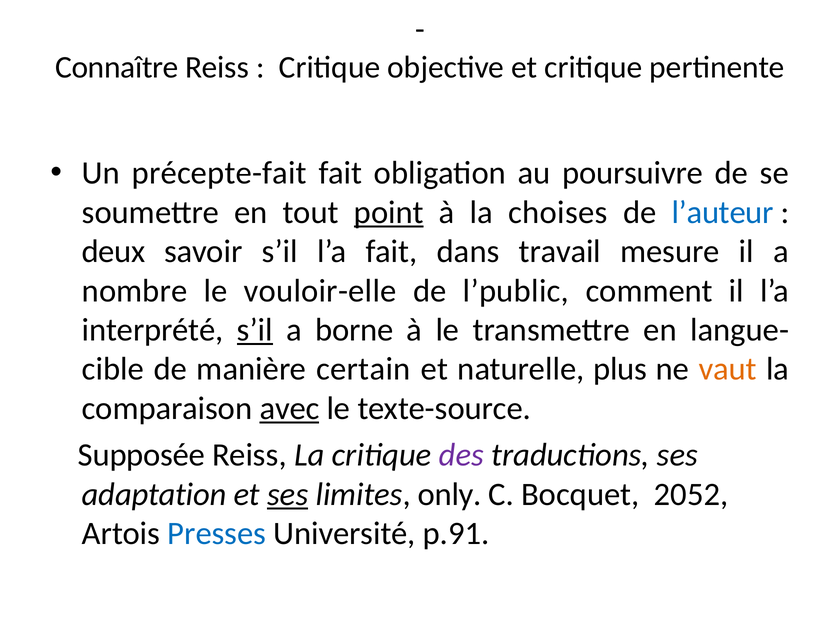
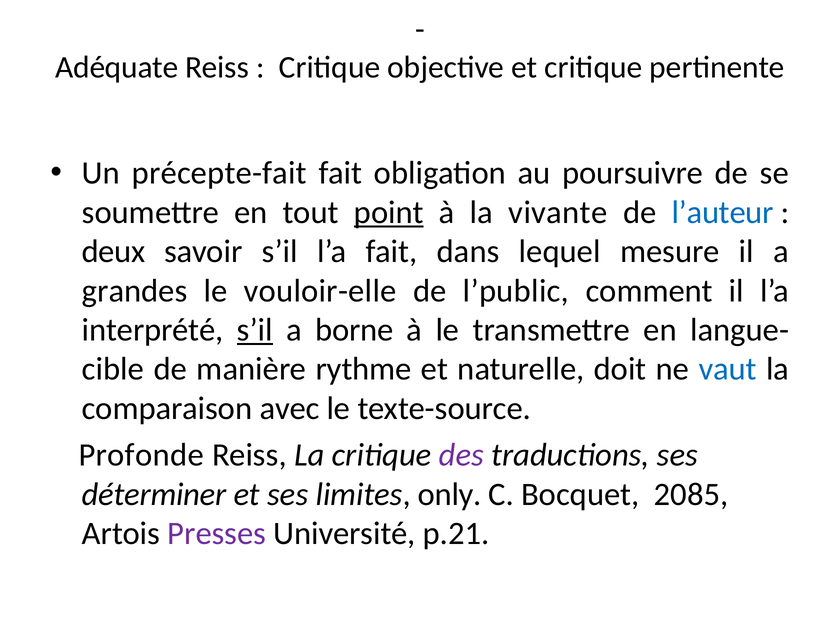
Connaître: Connaître -> Adéquate
choises: choises -> vivante
travail: travail -> lequel
nombre: nombre -> grandes
certain: certain -> rythme
plus: plus -> doit
vaut colour: orange -> blue
avec underline: present -> none
Supposée: Supposée -> Profonde
adaptation: adaptation -> déterminer
ses at (288, 494) underline: present -> none
2052: 2052 -> 2085
Presses colour: blue -> purple
p.91: p.91 -> p.21
